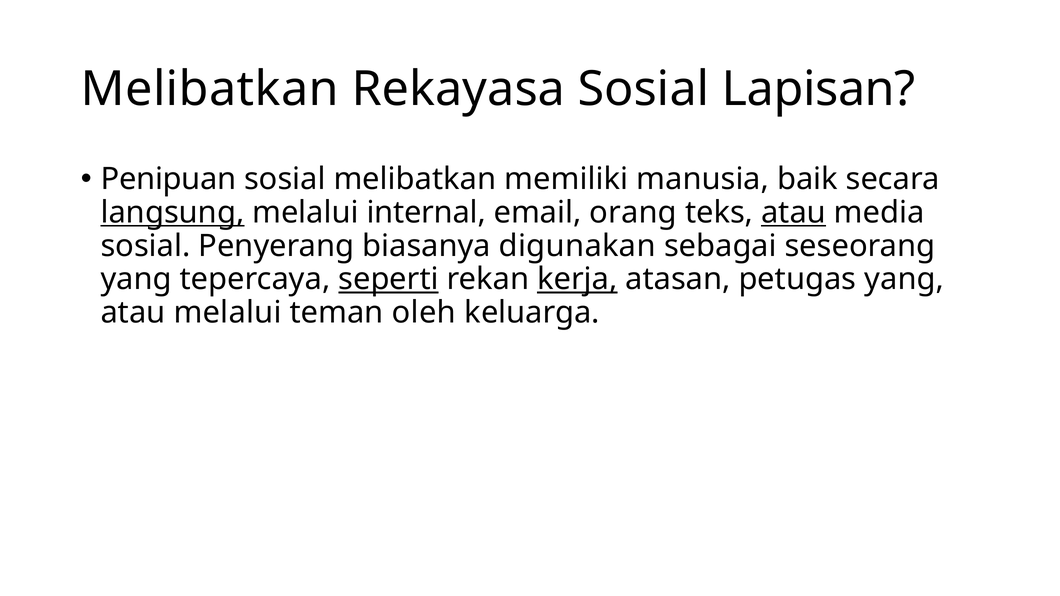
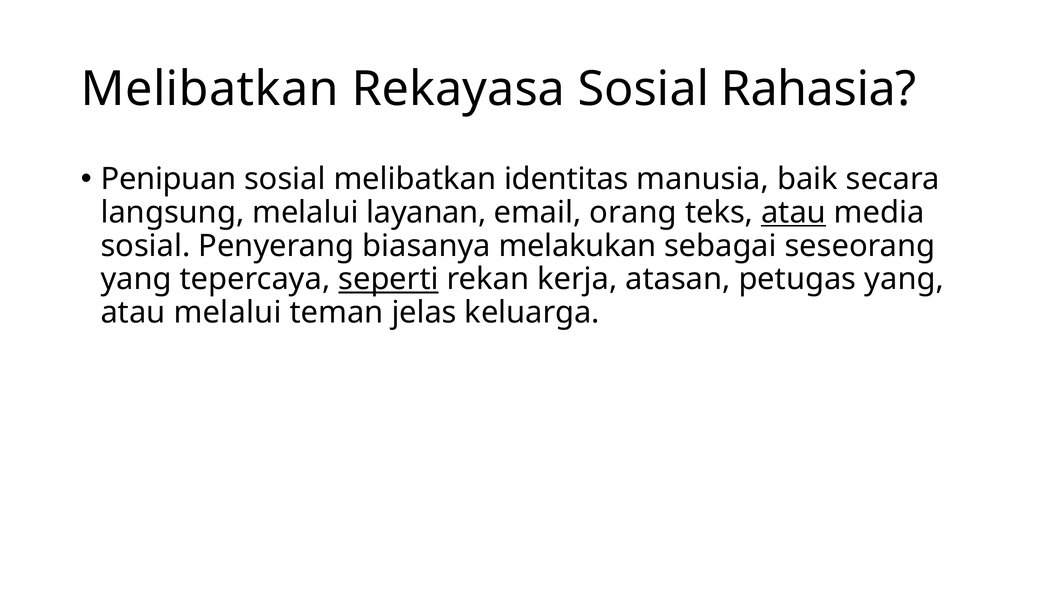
Lapisan: Lapisan -> Rahasia
memiliki: memiliki -> identitas
langsung underline: present -> none
internal: internal -> layanan
digunakan: digunakan -> melakukan
kerja underline: present -> none
oleh: oleh -> jelas
